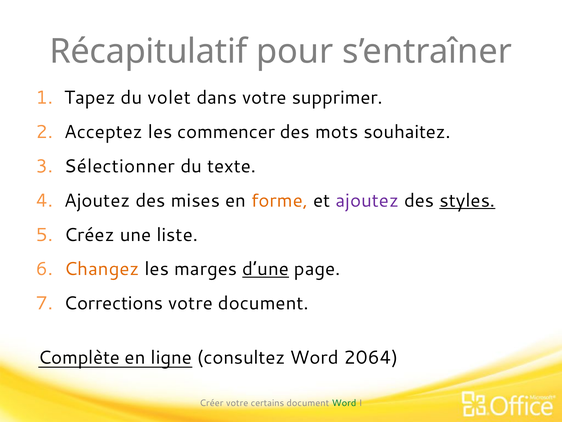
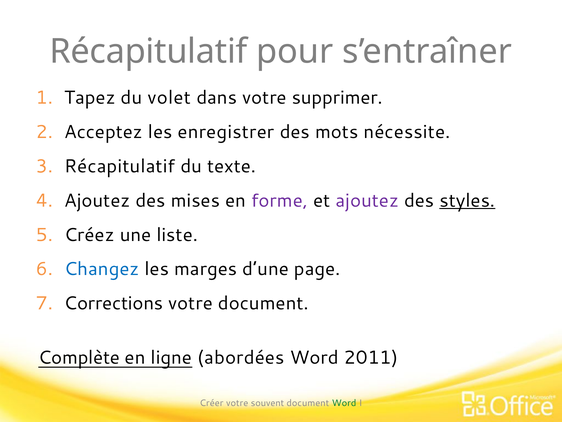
commencer: commencer -> enregistrer
souhaitez: souhaitez -> nécessite
Sélectionner at (120, 166): Sélectionner -> Récapitulatif
forme colour: orange -> purple
Changez colour: orange -> blue
d’une underline: present -> none
consultez: consultez -> abordées
2064: 2064 -> 2011
certains: certains -> souvent
